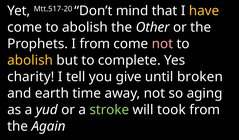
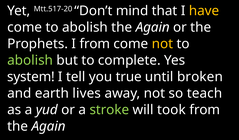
abolish the Other: Other -> Again
not at (162, 44) colour: pink -> yellow
abolish at (30, 60) colour: yellow -> light green
charity: charity -> system
give: give -> true
time: time -> lives
aging: aging -> teach
